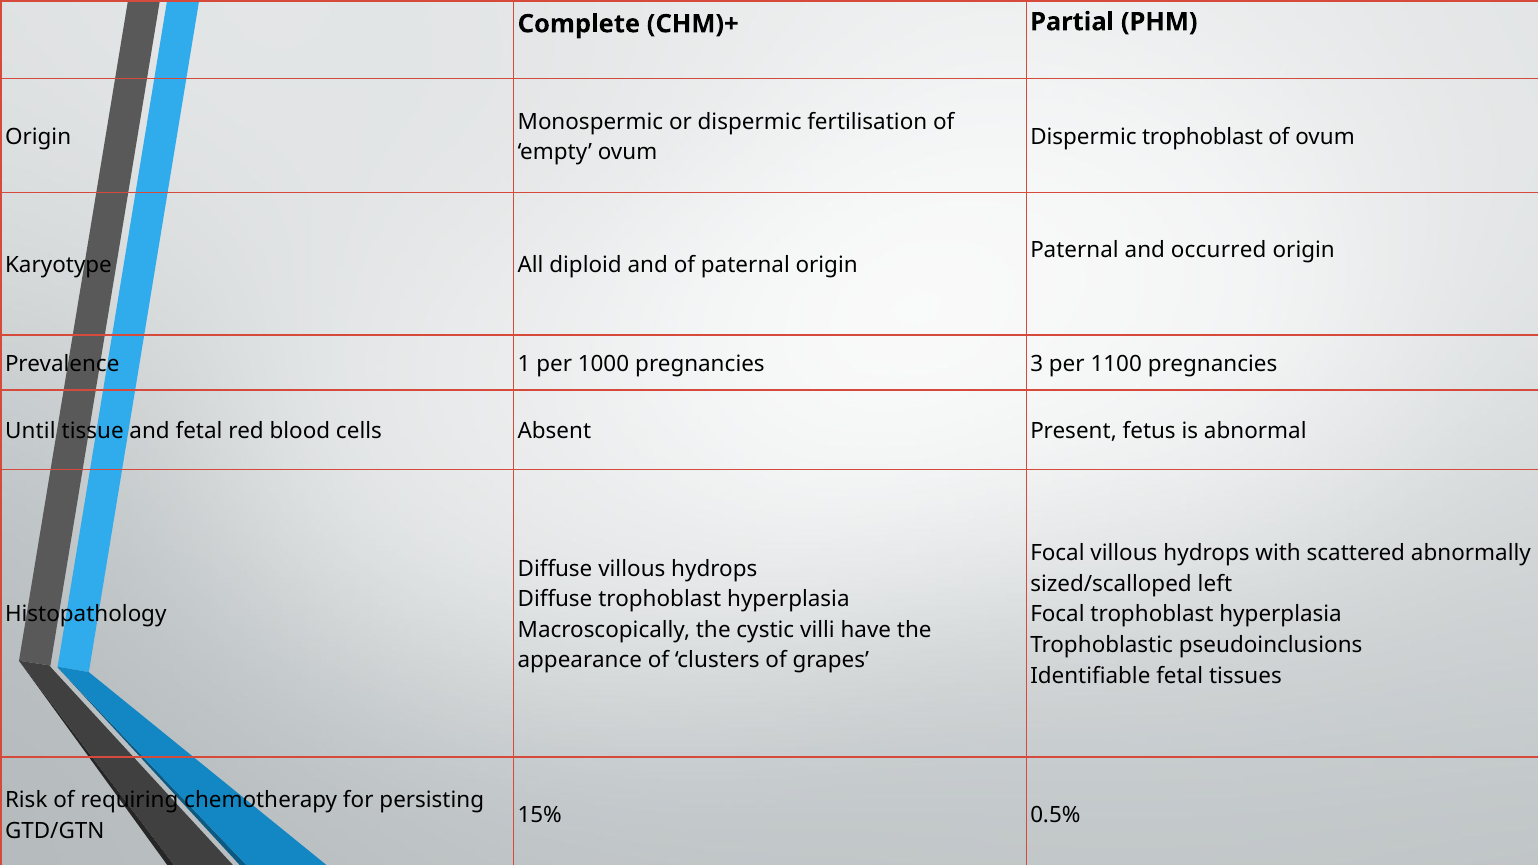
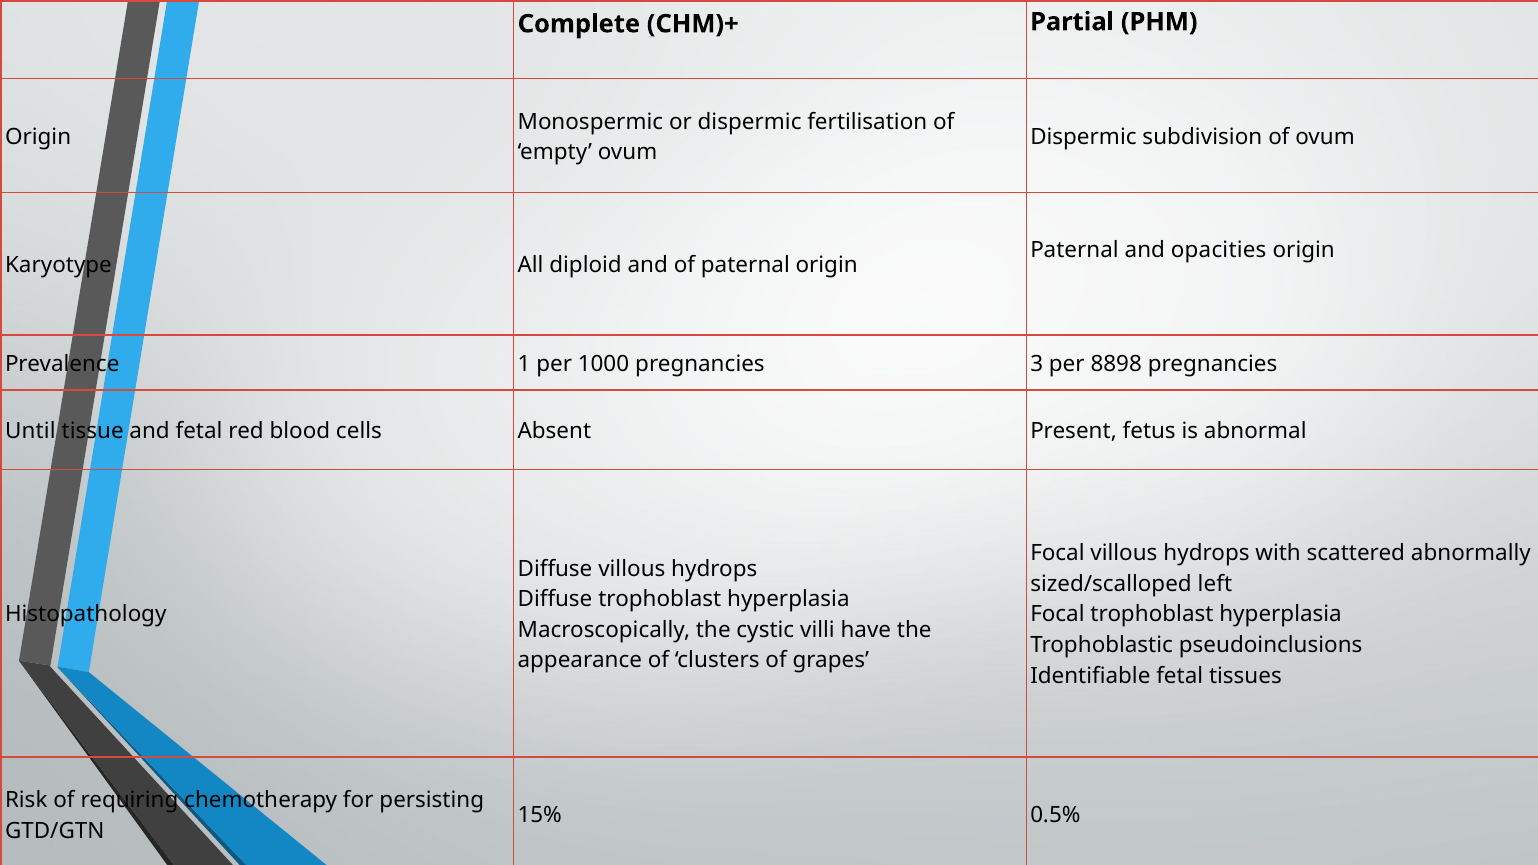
Dispermic trophoblast: trophoblast -> subdivision
occurred: occurred -> opacities
1100: 1100 -> 8898
